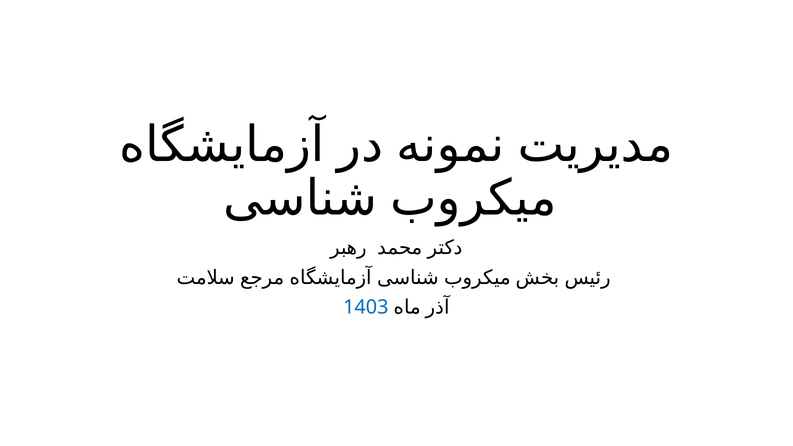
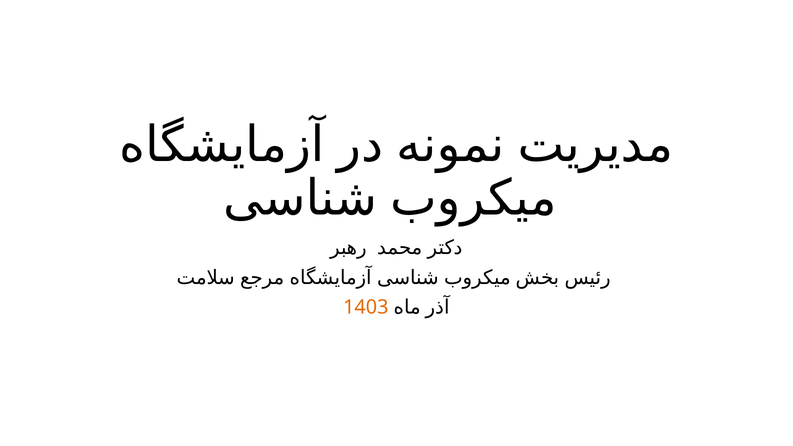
1403 colour: blue -> orange
